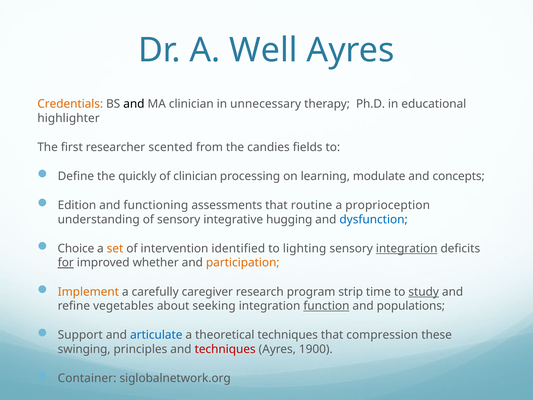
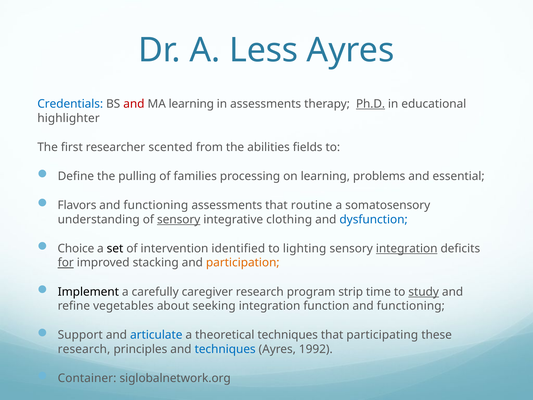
Well: Well -> Less
Credentials colour: orange -> blue
and at (134, 104) colour: black -> red
MA clinician: clinician -> learning
in unnecessary: unnecessary -> assessments
Ph.D underline: none -> present
candies: candies -> abilities
quickly: quickly -> pulling
of clinician: clinician -> families
modulate: modulate -> problems
concepts: concepts -> essential
Edition: Edition -> Flavors
proprioception: proprioception -> somatosensory
sensory at (179, 219) underline: none -> present
hugging: hugging -> clothing
set colour: orange -> black
whether: whether -> stacking
Implement colour: orange -> black
function underline: present -> none
populations at (411, 306): populations -> functioning
compression: compression -> participating
swinging at (84, 349): swinging -> research
techniques at (225, 349) colour: red -> blue
1900: 1900 -> 1992
